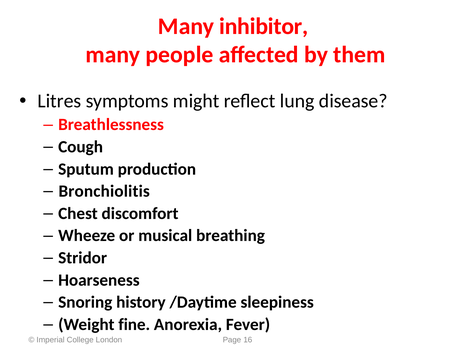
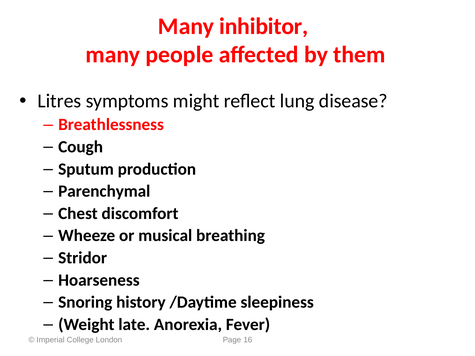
Bronchiolitis: Bronchiolitis -> Parenchymal
fine: fine -> late
